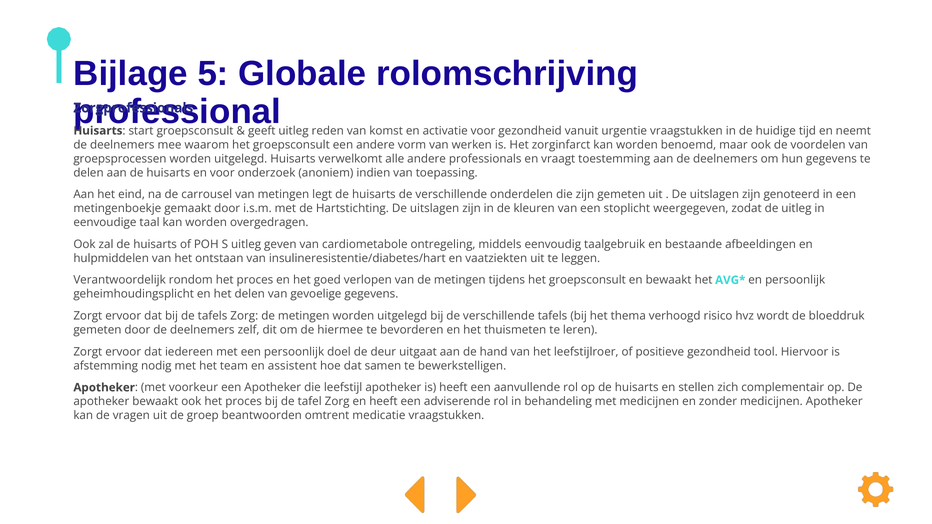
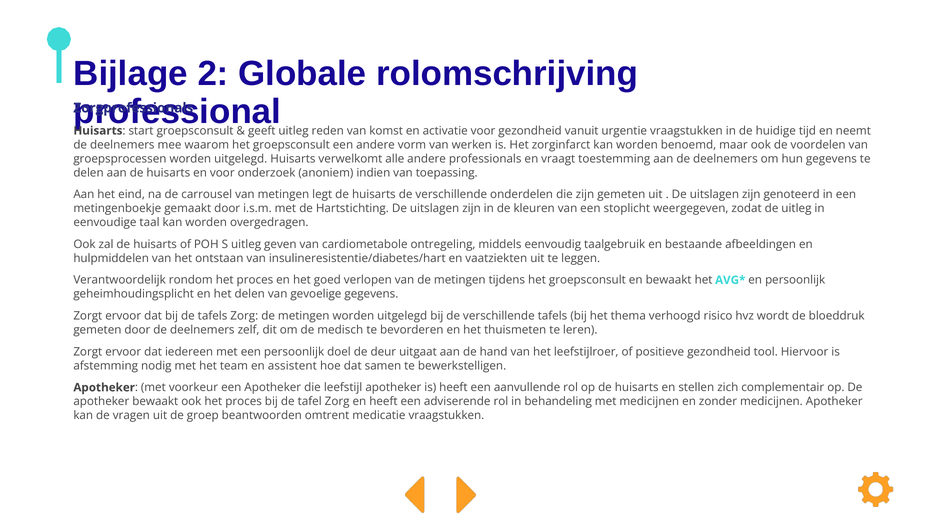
5: 5 -> 2
hiermee: hiermee -> medisch
